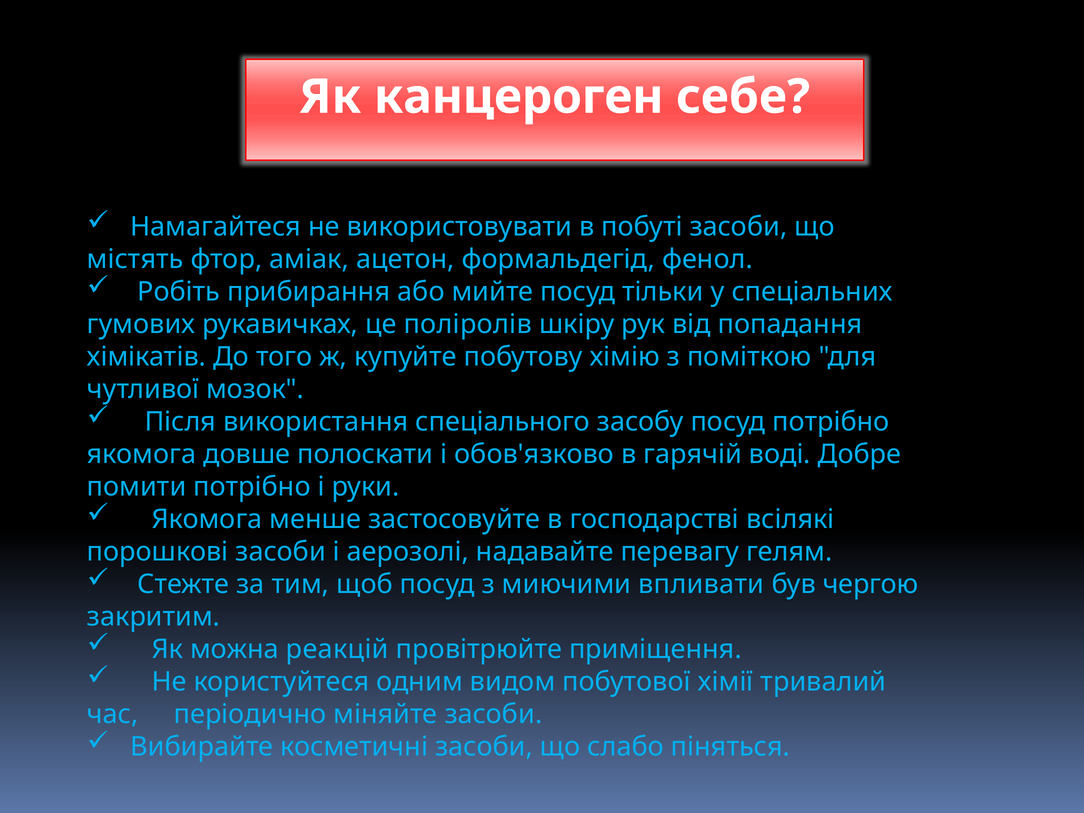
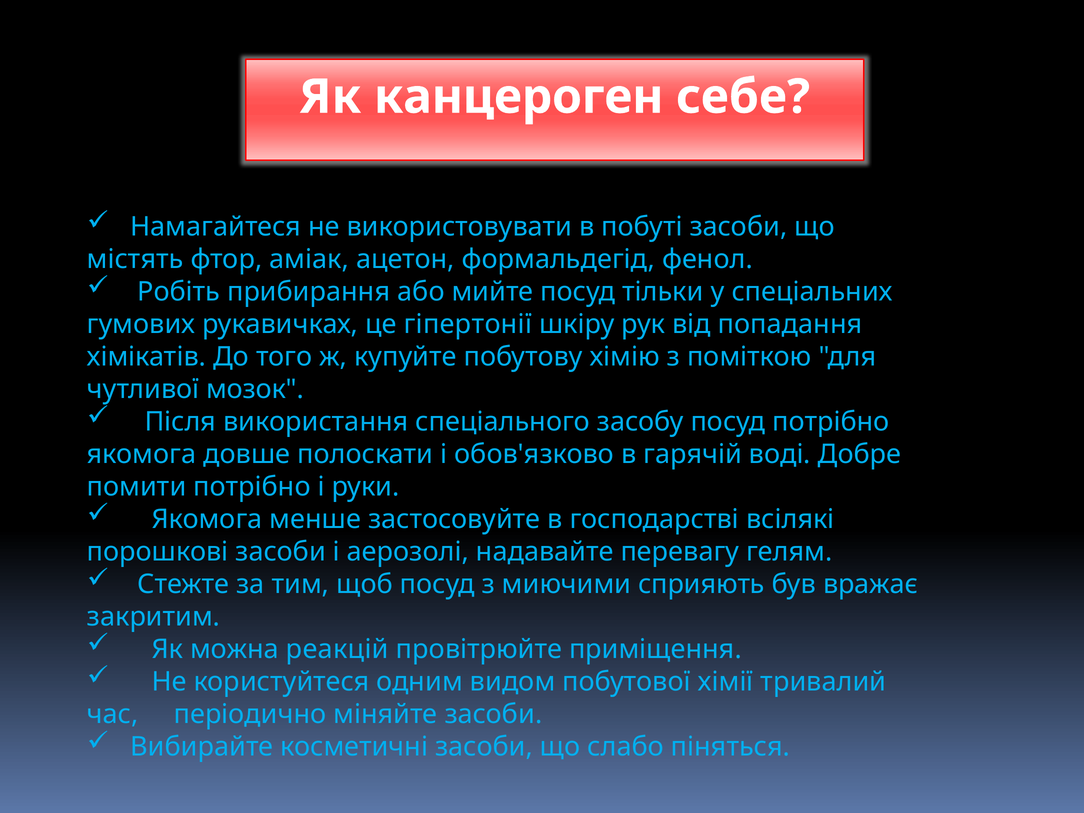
поліролів: поліролів -> гіпертонії
впливати: впливати -> сприяють
чергою: чергою -> вражає
